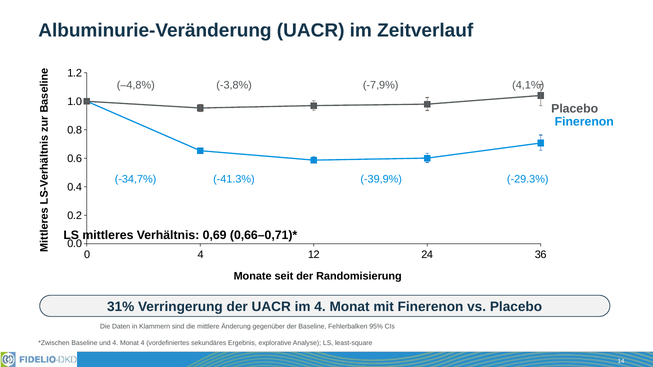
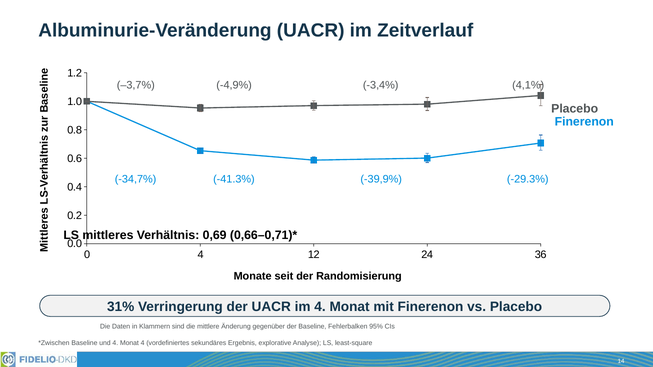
–4,8%: –4,8% -> –3,7%
-3,8%: -3,8% -> -4,9%
-7,9%: -7,9% -> -3,4%
